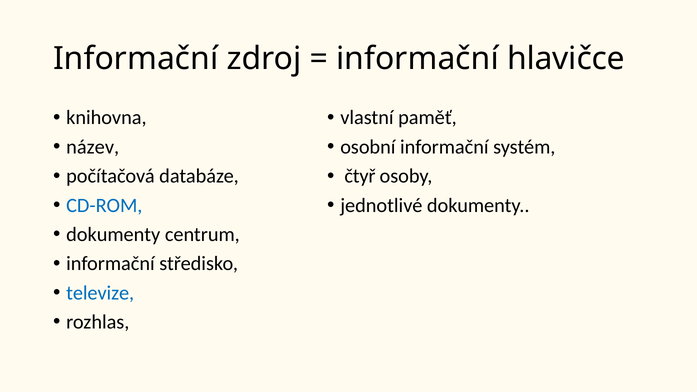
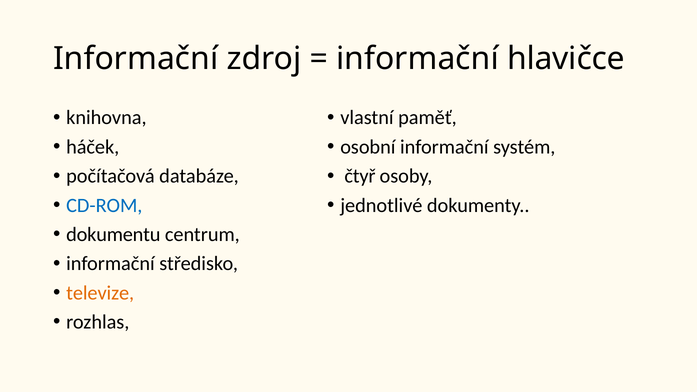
název: název -> háček
dokumenty at (113, 235): dokumenty -> dokumentu
televize colour: blue -> orange
